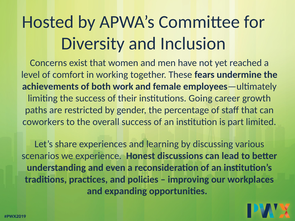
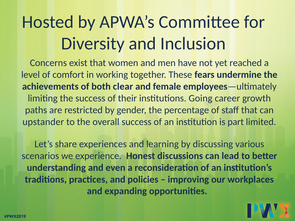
work: work -> clear
coworkers: coworkers -> upstander
